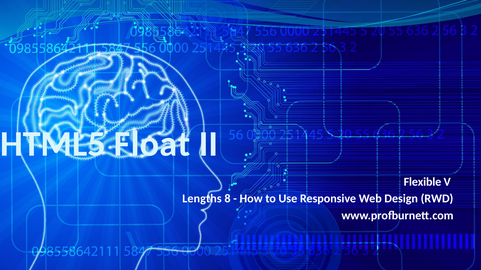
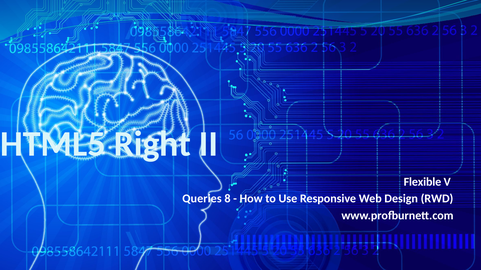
Float: Float -> Right
Lengths: Lengths -> Queries
